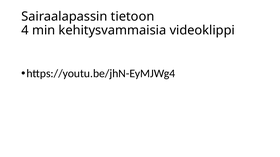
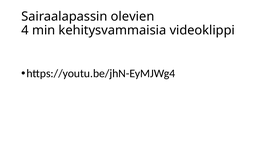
tietoon: tietoon -> olevien
